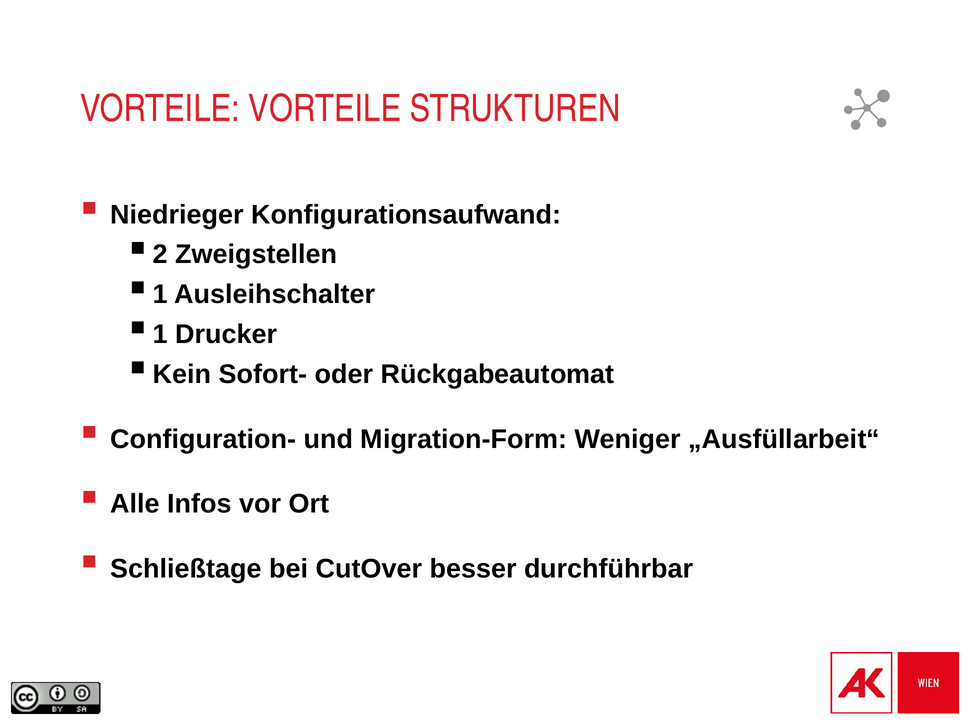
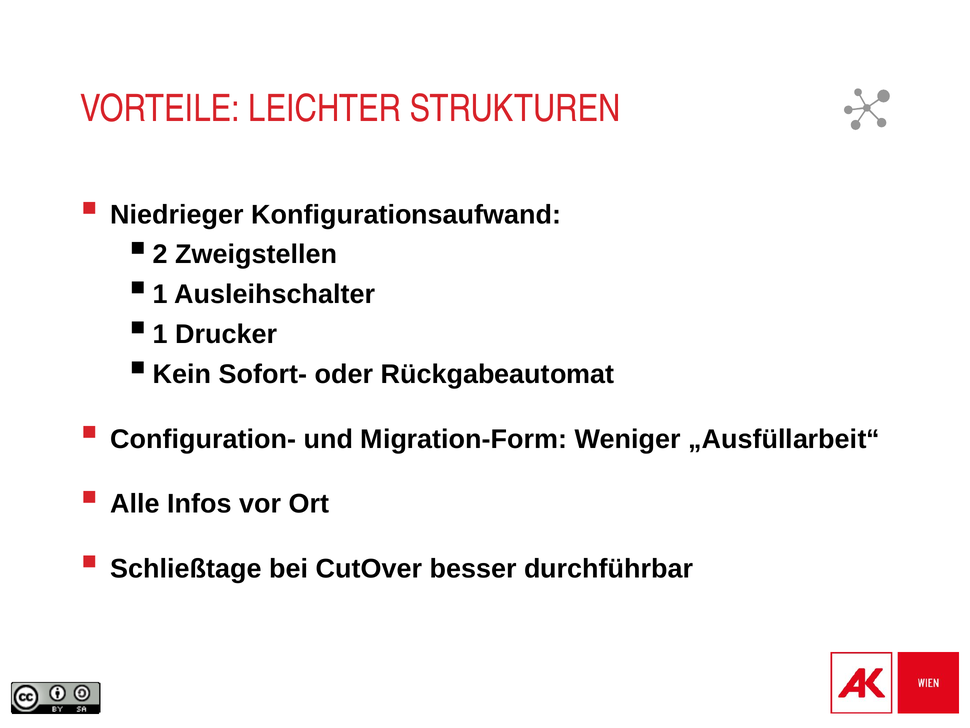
VORTEILE VORTEILE: VORTEILE -> LEICHTER
